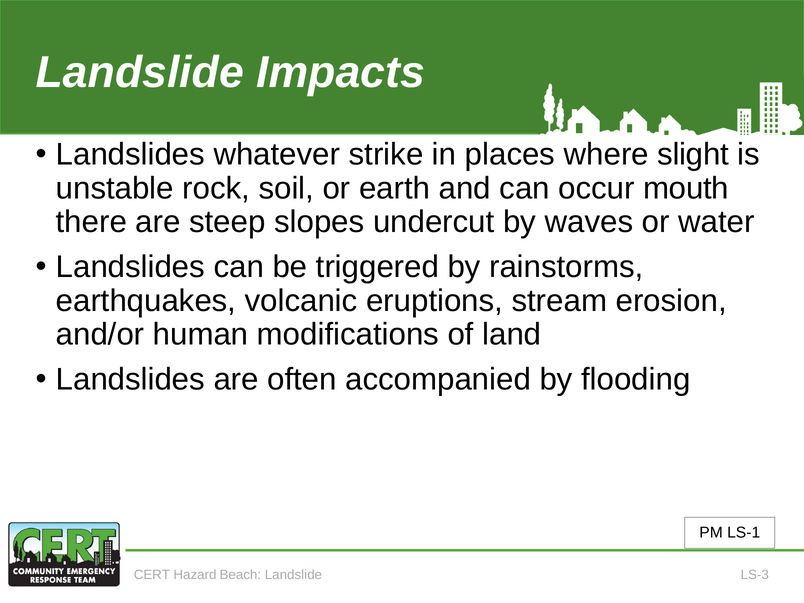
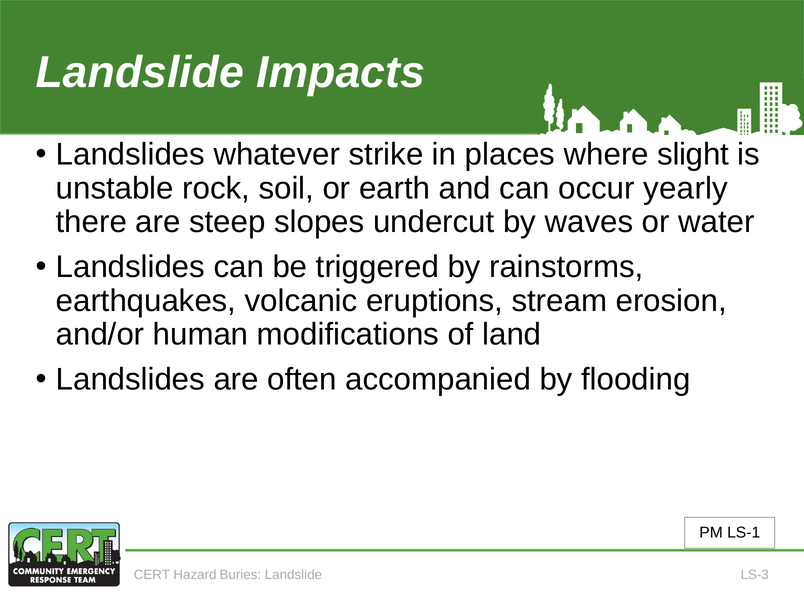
mouth: mouth -> yearly
Beach: Beach -> Buries
